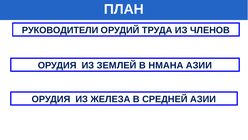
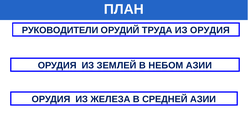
ИЗ ЧЛЕНОВ: ЧЛЕНОВ -> ОРУДИЯ
НМАНА: НМАНА -> НЕБОМ
